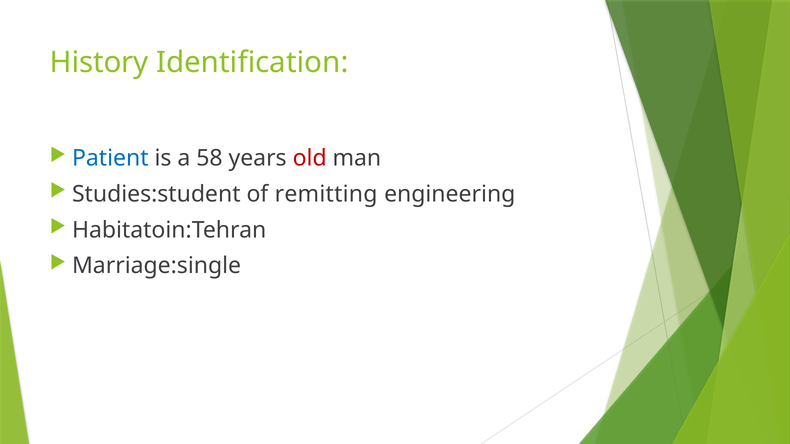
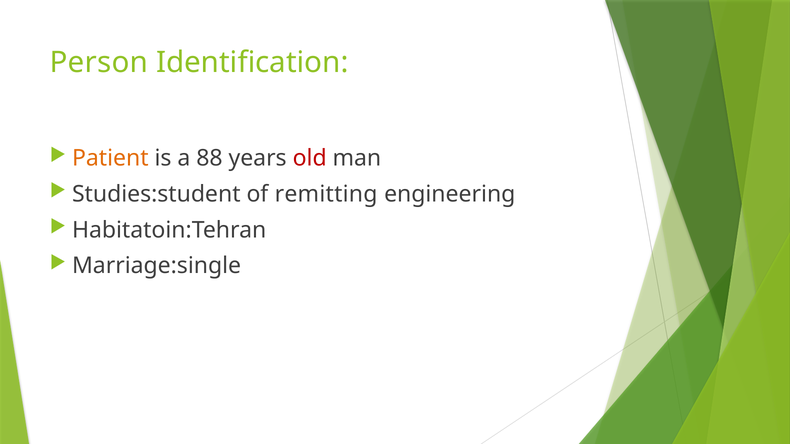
History: History -> Person
Patient colour: blue -> orange
58: 58 -> 88
